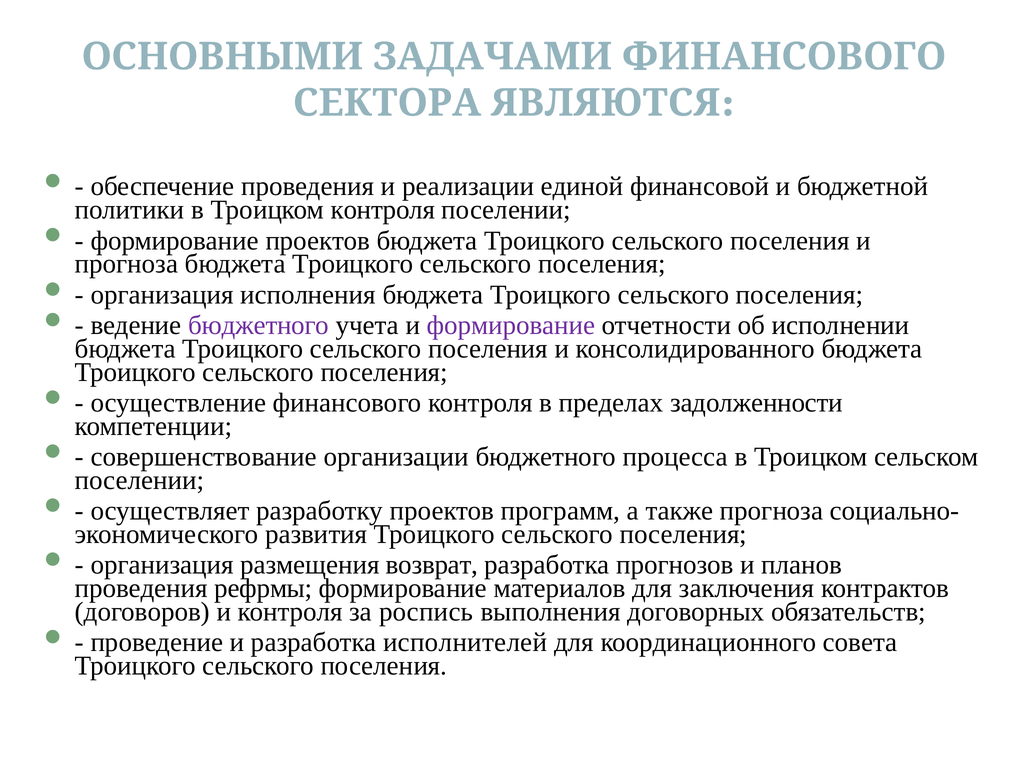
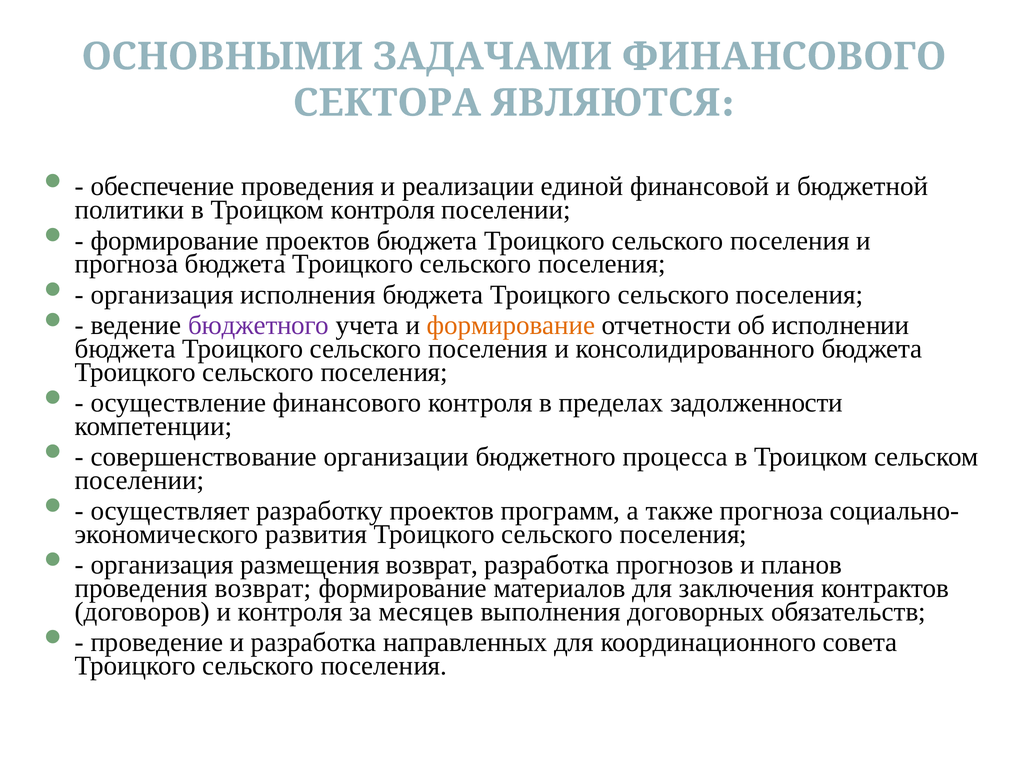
формирование at (511, 325) colour: purple -> orange
проведения рефрмы: рефрмы -> возврат
роспись: роспись -> месяцев
исполнителей: исполнителей -> направленных
